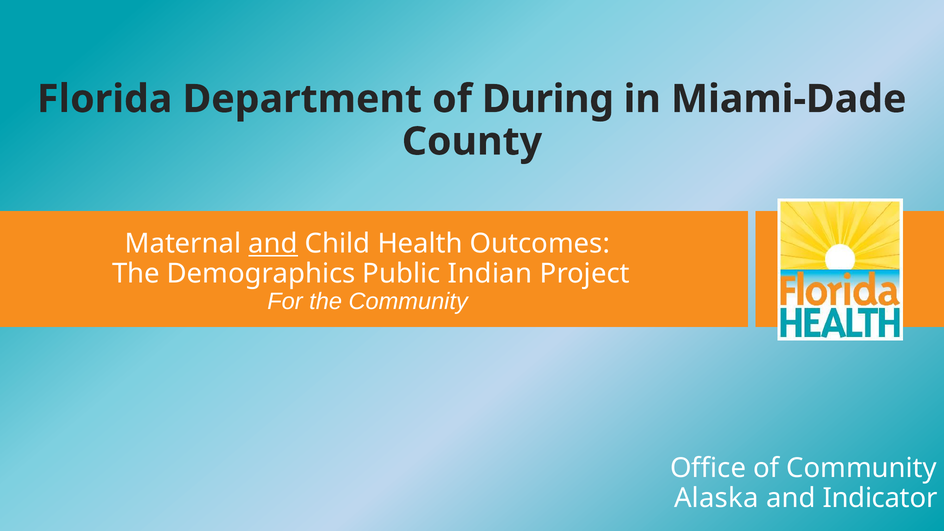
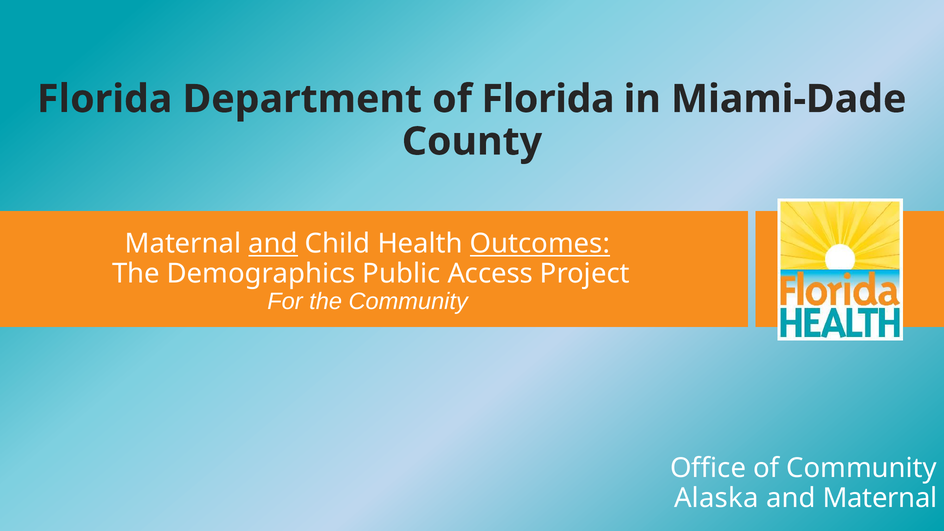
of During: During -> Florida
Outcomes underline: none -> present
Indian: Indian -> Access
and Indicator: Indicator -> Maternal
